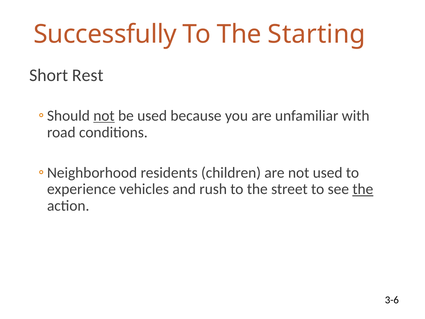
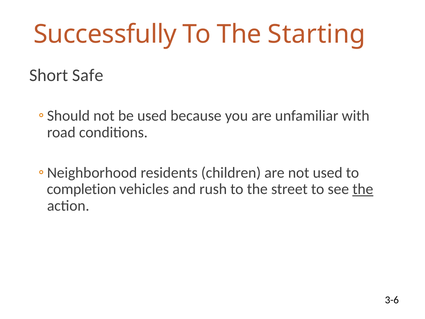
Rest: Rest -> Safe
not at (104, 116) underline: present -> none
experience: experience -> completion
